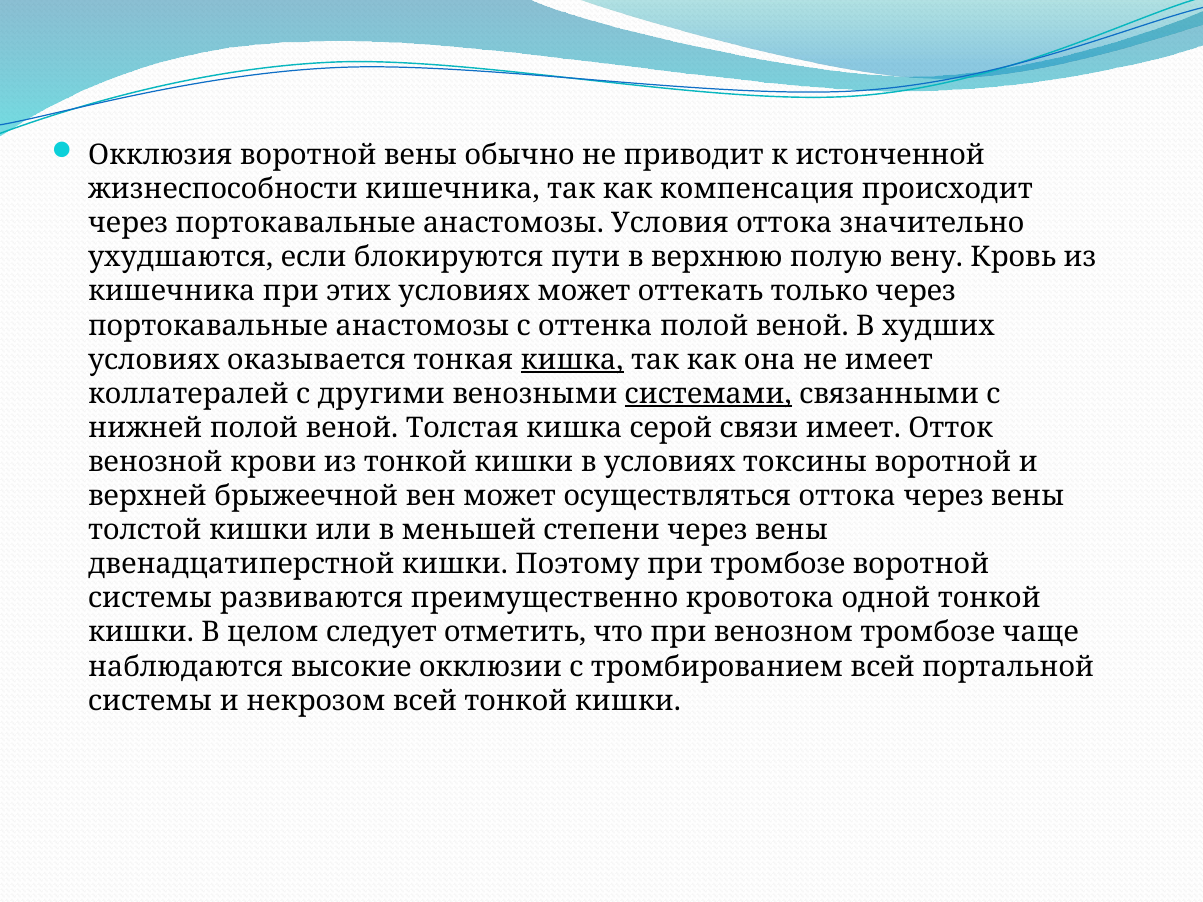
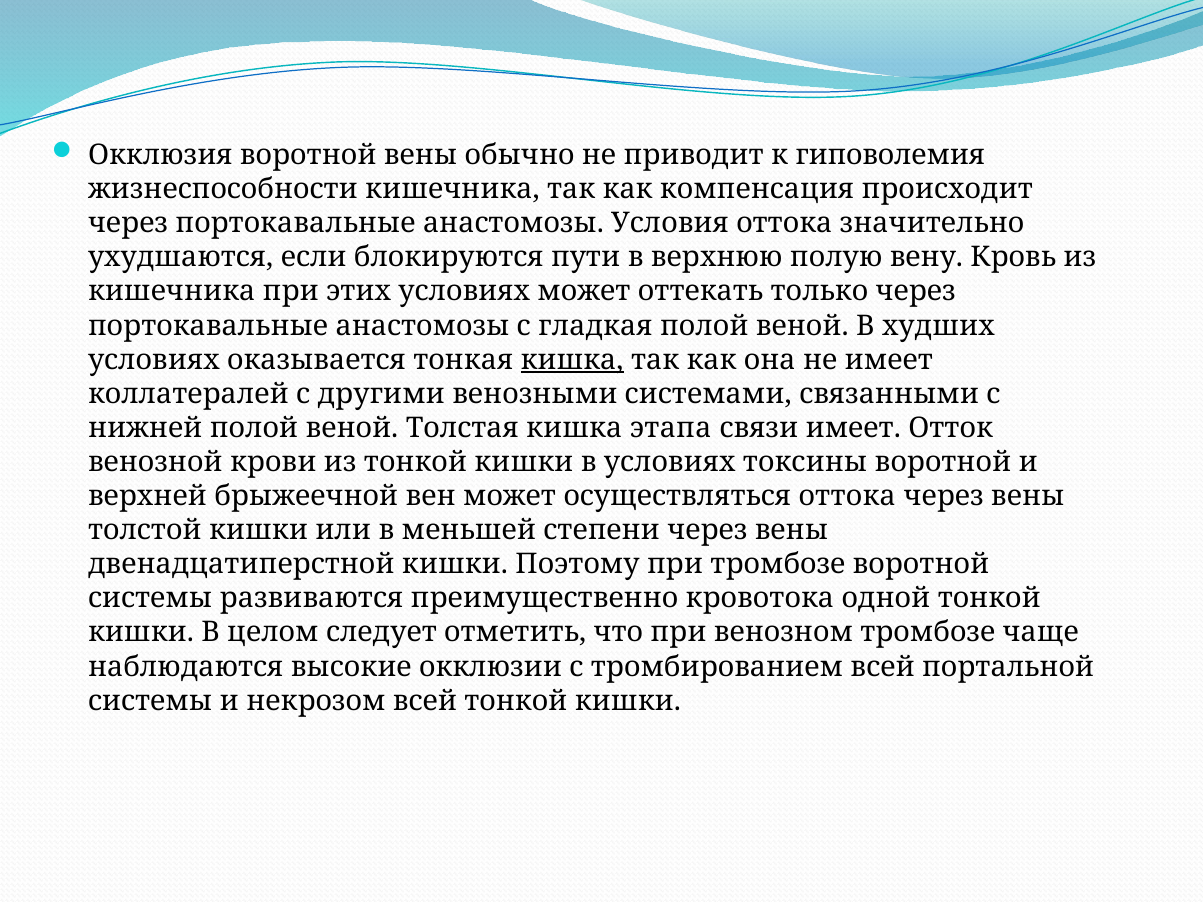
истонченной: истонченной -> гиповолемия
оттенка: оттенка -> гладкая
системами underline: present -> none
серой: серой -> этапа
